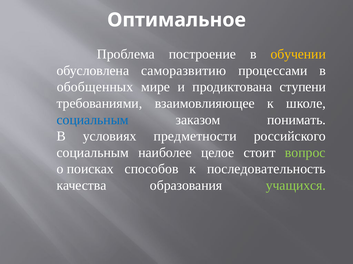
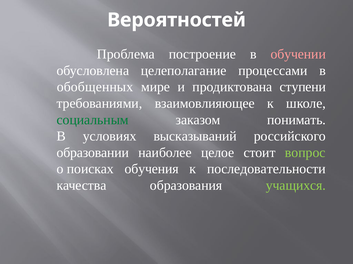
Оптимальное: Оптимальное -> Вероятностей
обучении colour: yellow -> pink
саморазвитию: саморазвитию -> целеполагание
социальным at (93, 120) colour: blue -> green
предметности: предметности -> высказываний
социальным at (93, 153): социальным -> образовании
способов: способов -> обучения
последовательность: последовательность -> последовательности
